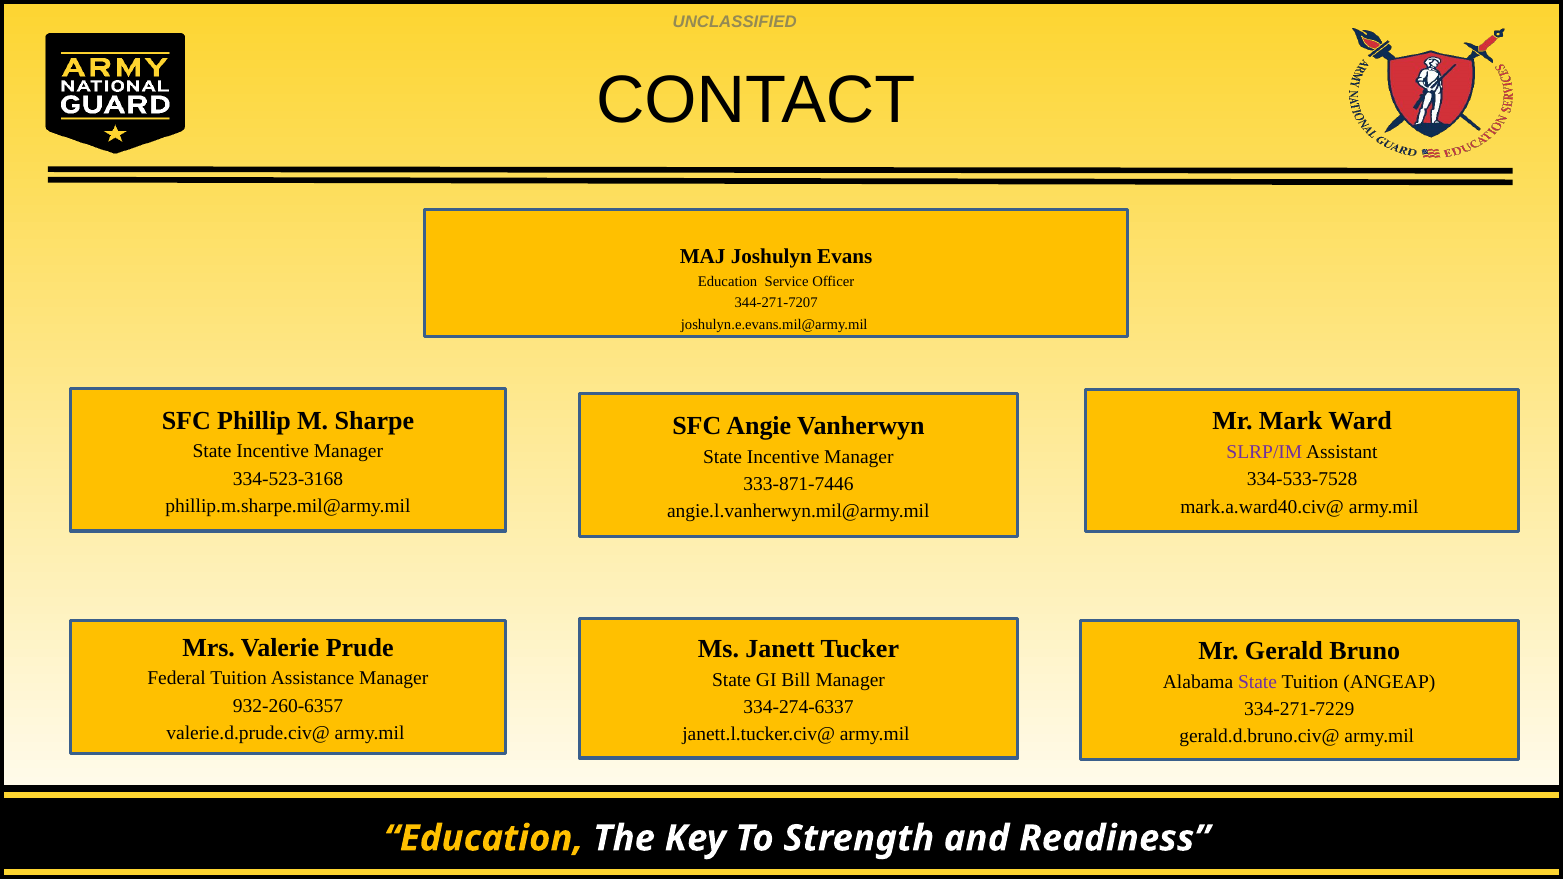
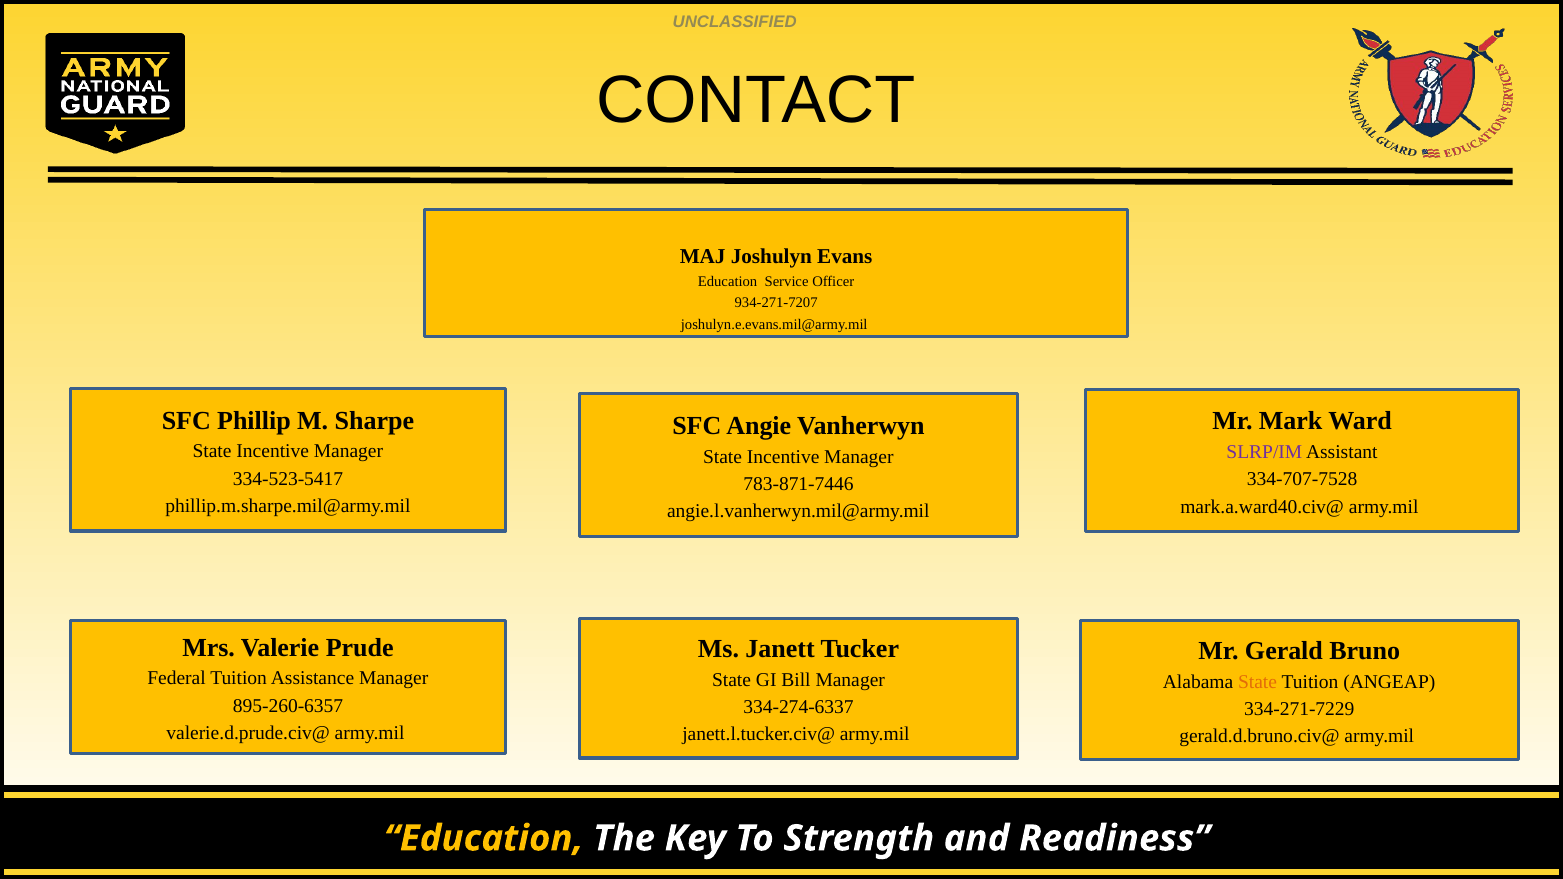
344-271-7207: 344-271-7207 -> 934-271-7207
334-523-3168: 334-523-3168 -> 334-523-5417
334-533-7528: 334-533-7528 -> 334-707-7528
333-871-7446: 333-871-7446 -> 783-871-7446
State at (1258, 682) colour: purple -> orange
932-260-6357: 932-260-6357 -> 895-260-6357
